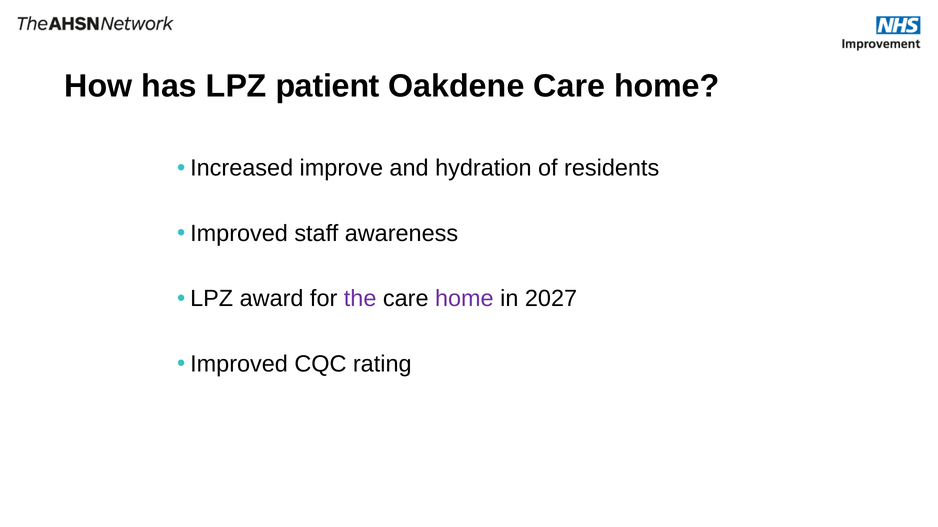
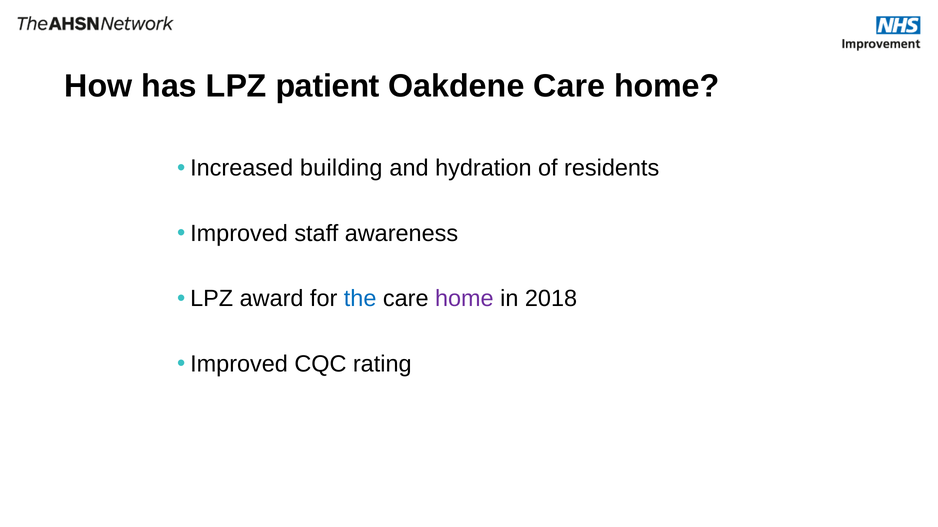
improve: improve -> building
the colour: purple -> blue
2027: 2027 -> 2018
